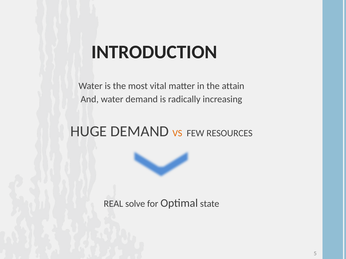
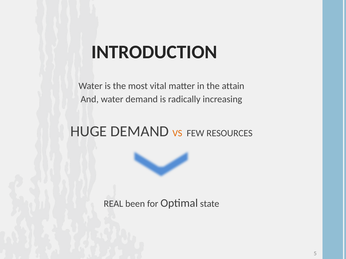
solve: solve -> been
